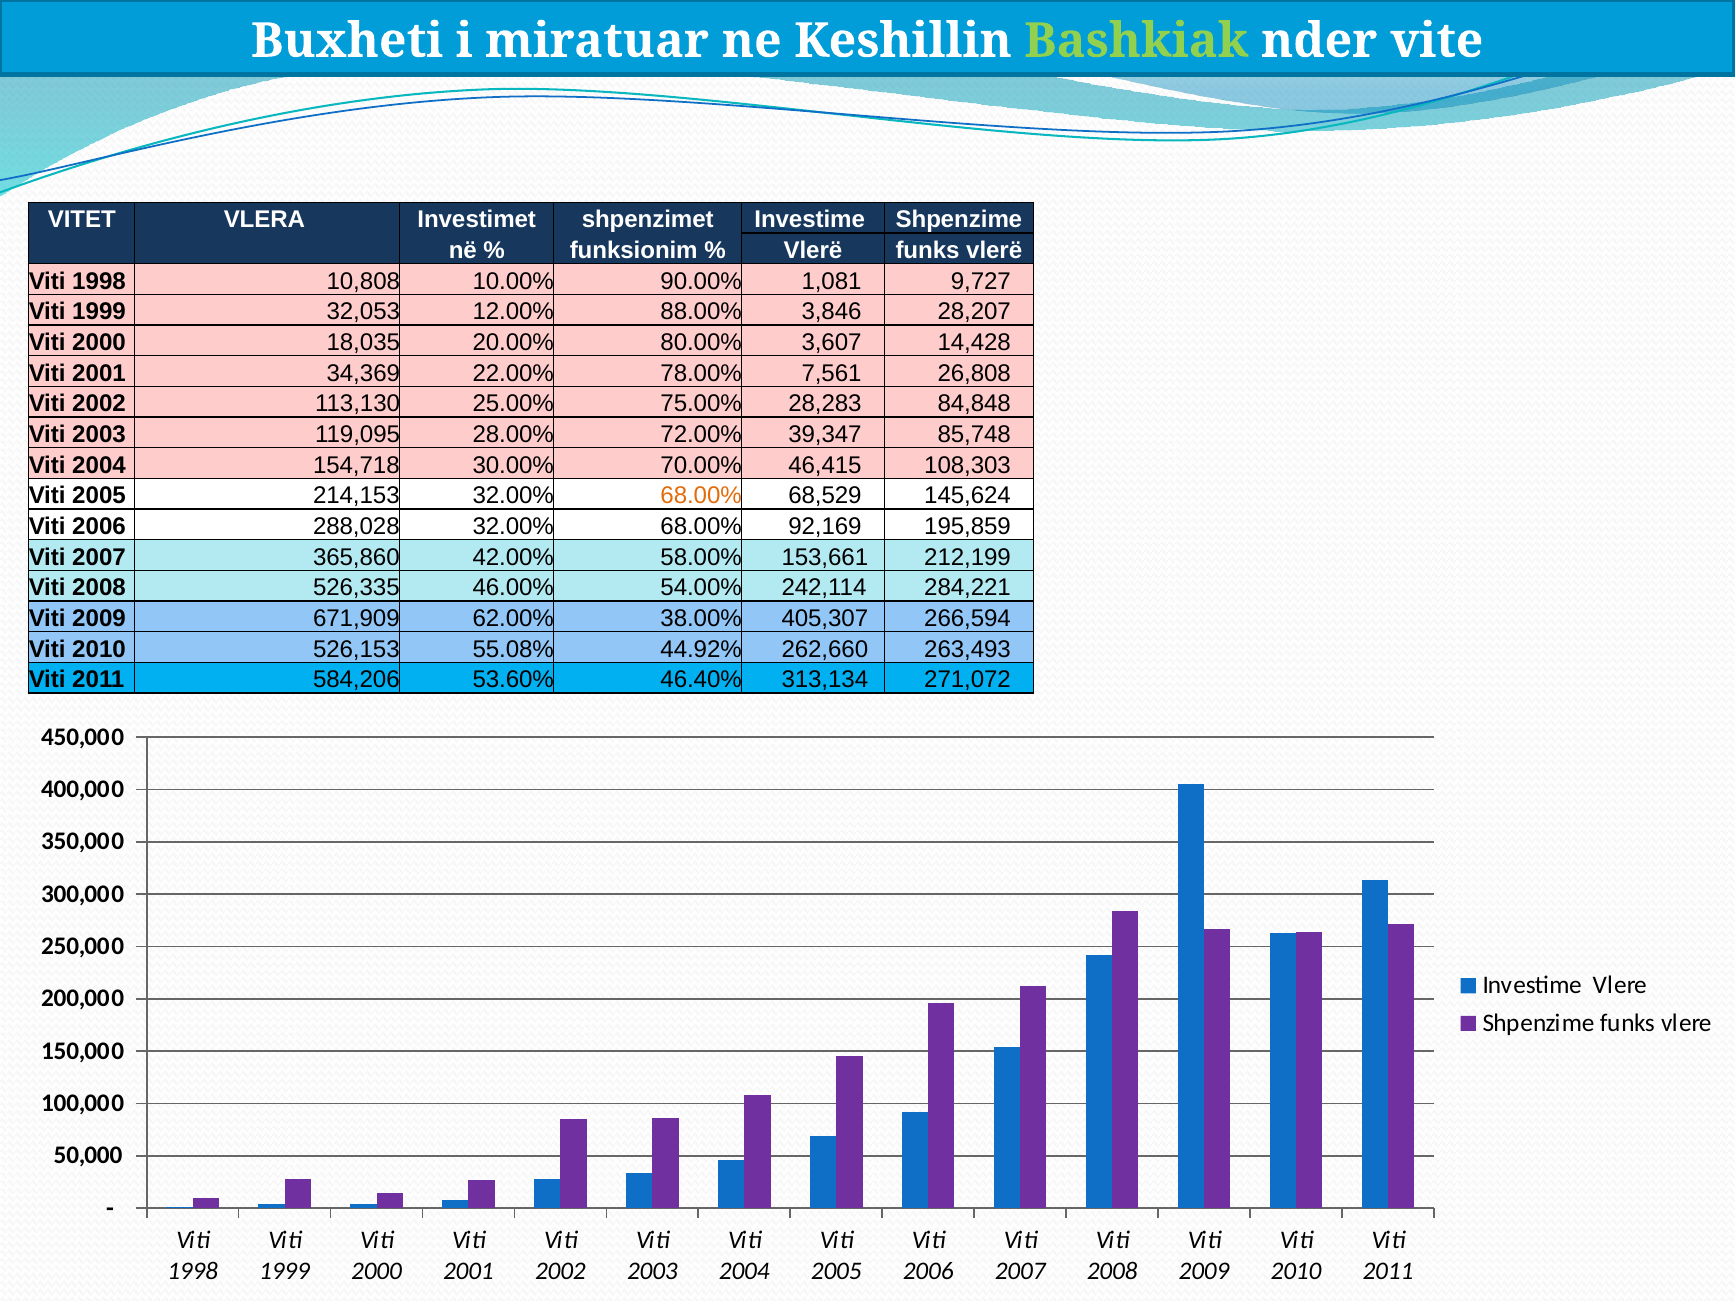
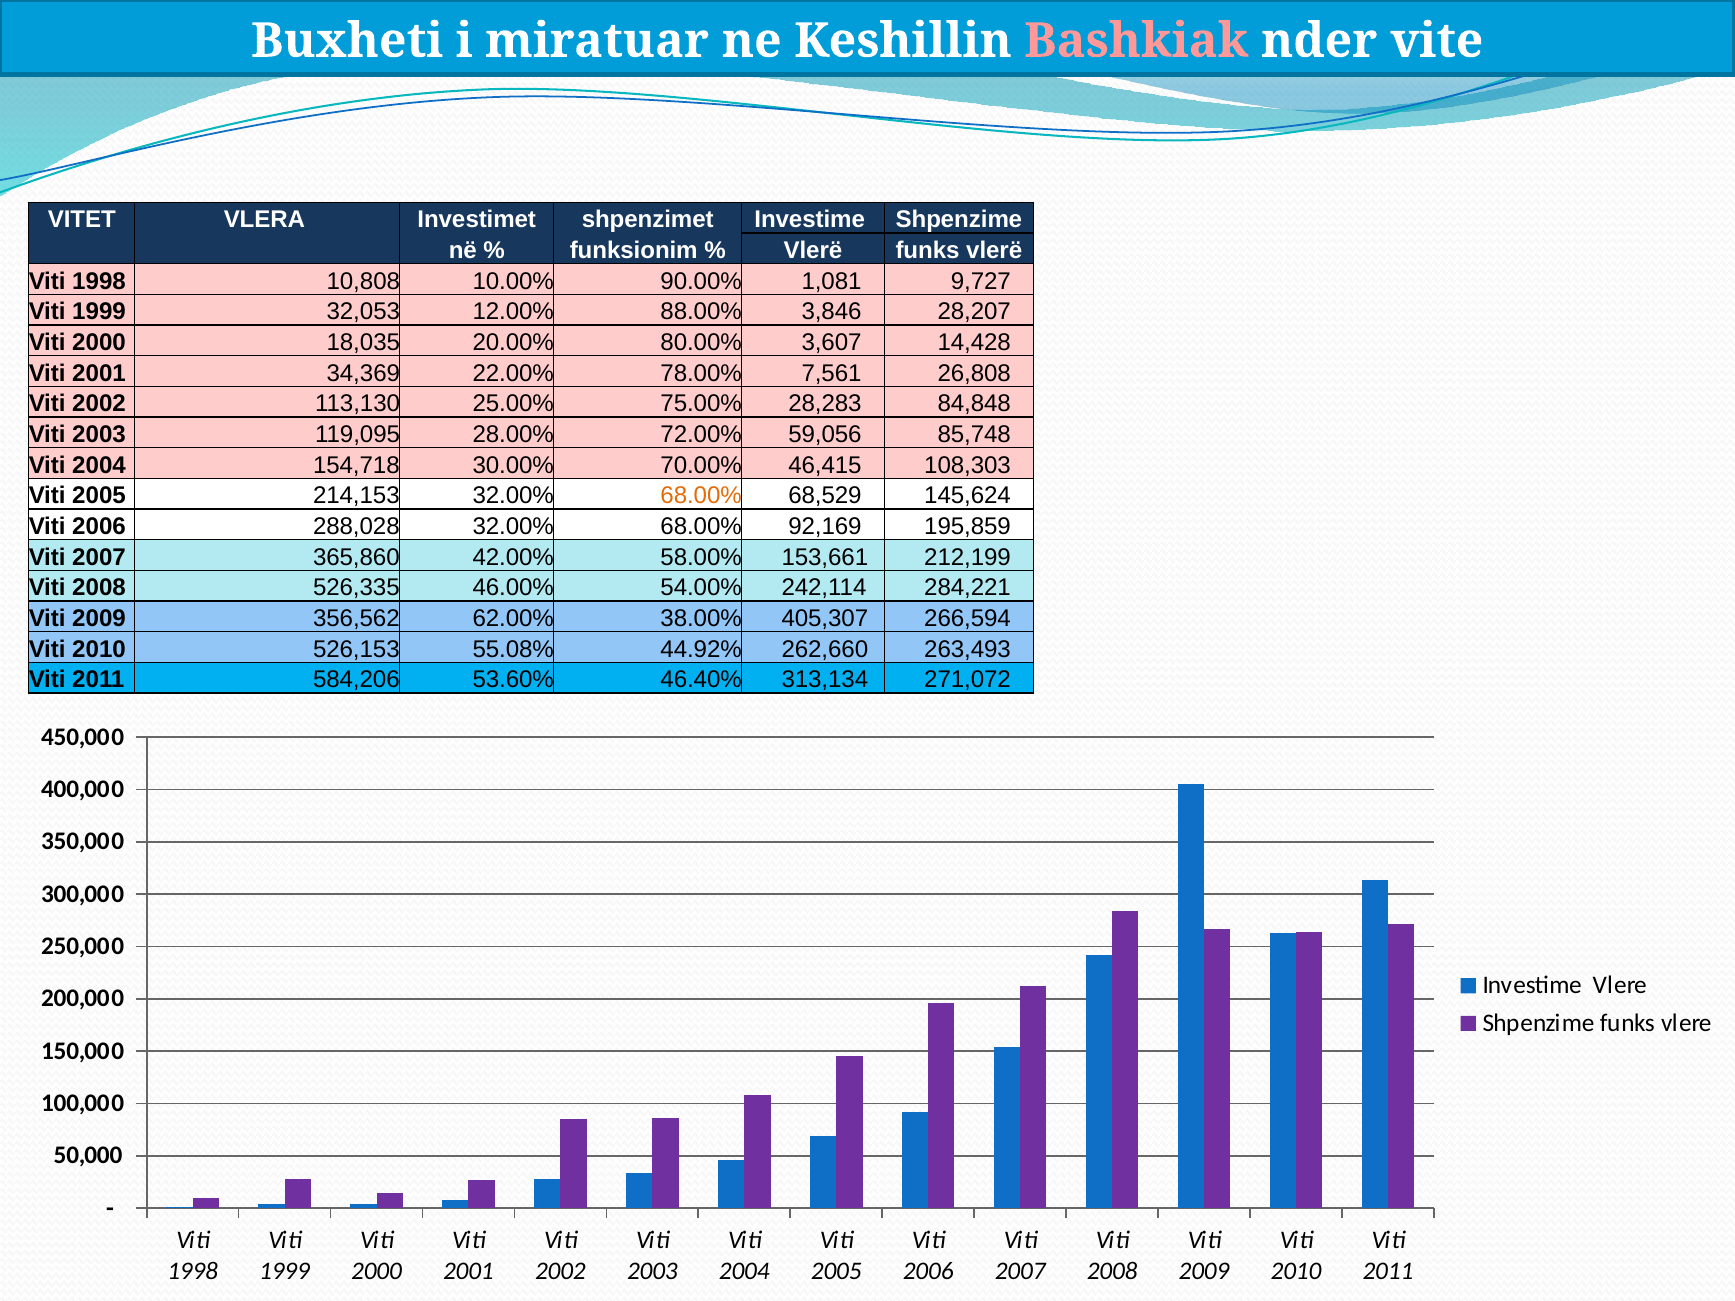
Bashkiak colour: light green -> pink
39,347: 39,347 -> 59,056
671,909: 671,909 -> 356,562
